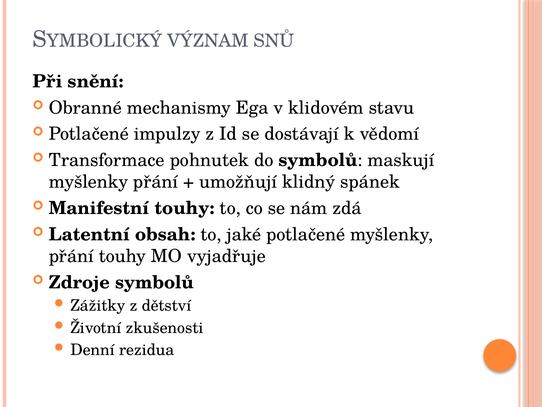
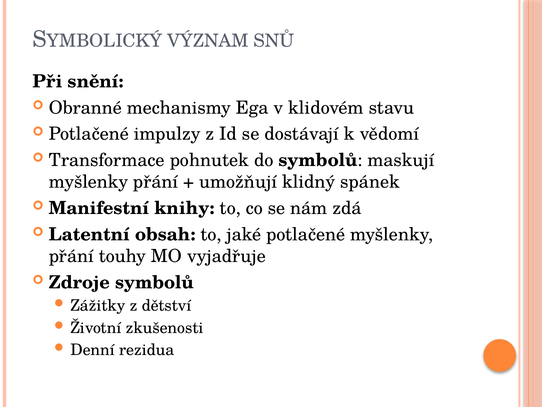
Manifestní touhy: touhy -> knihy
